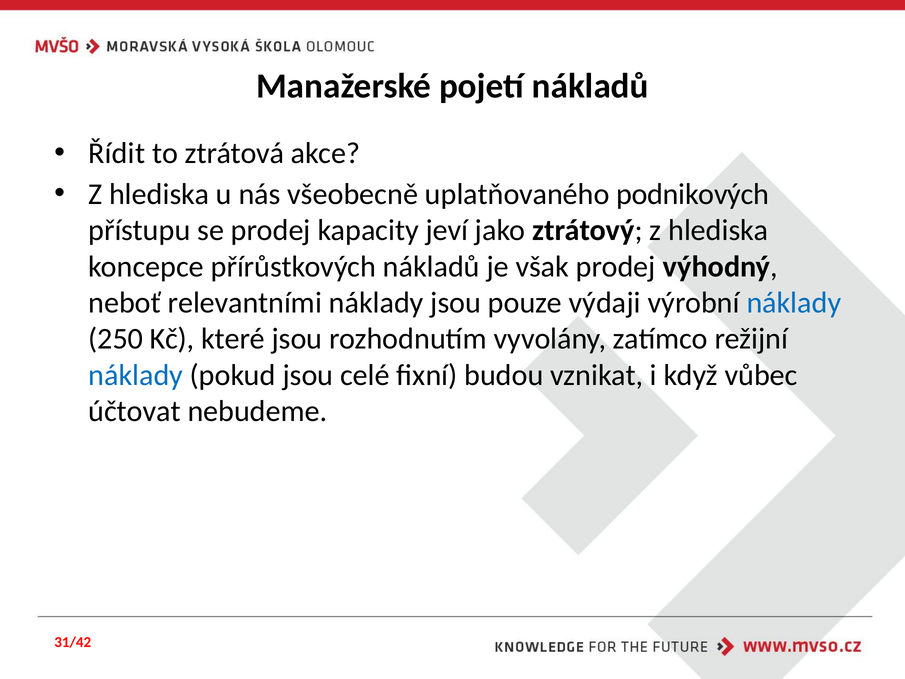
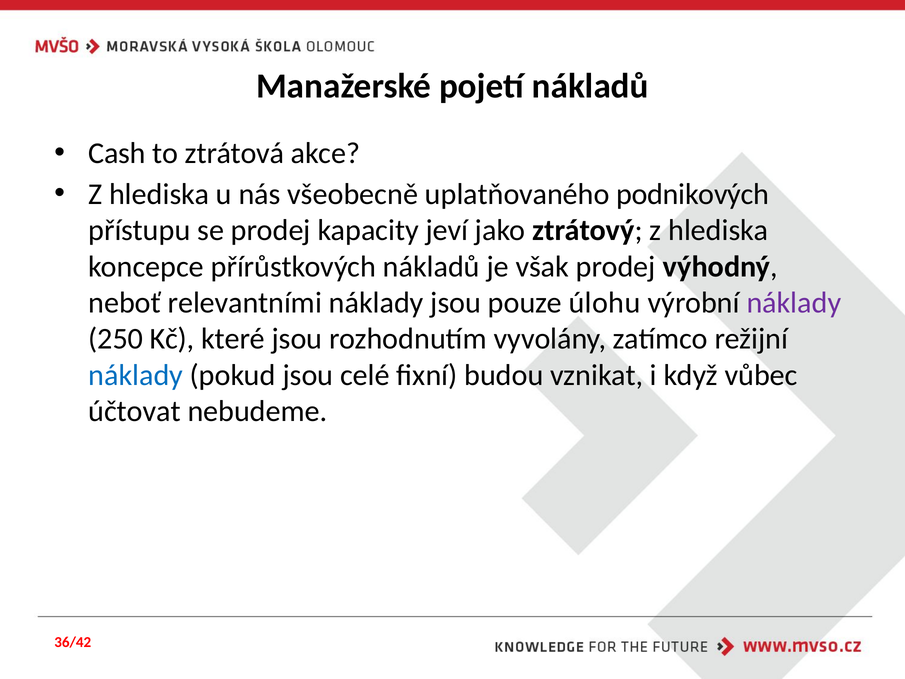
Řídit: Řídit -> Cash
výdaji: výdaji -> úlohu
náklady at (794, 303) colour: blue -> purple
31/42: 31/42 -> 36/42
